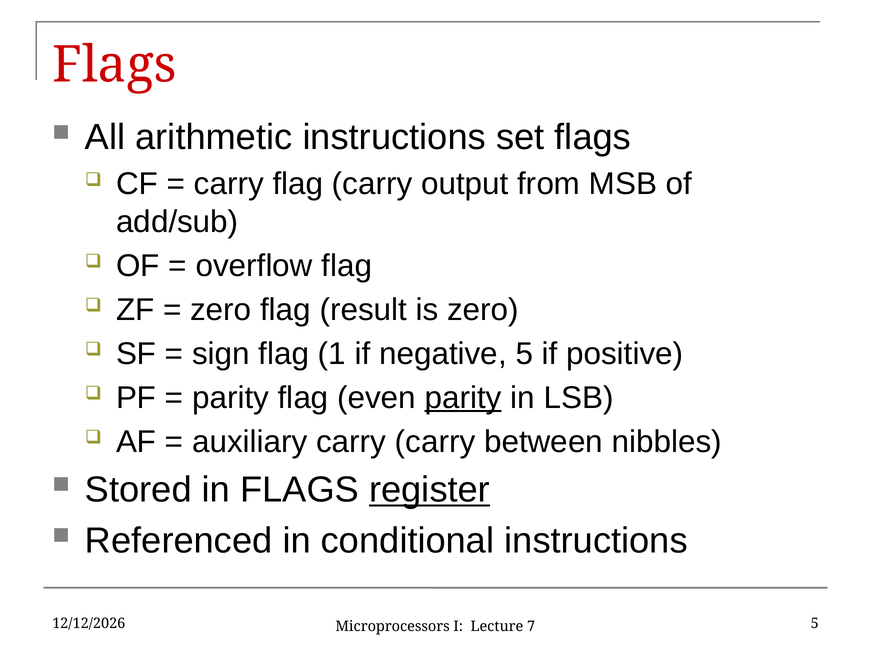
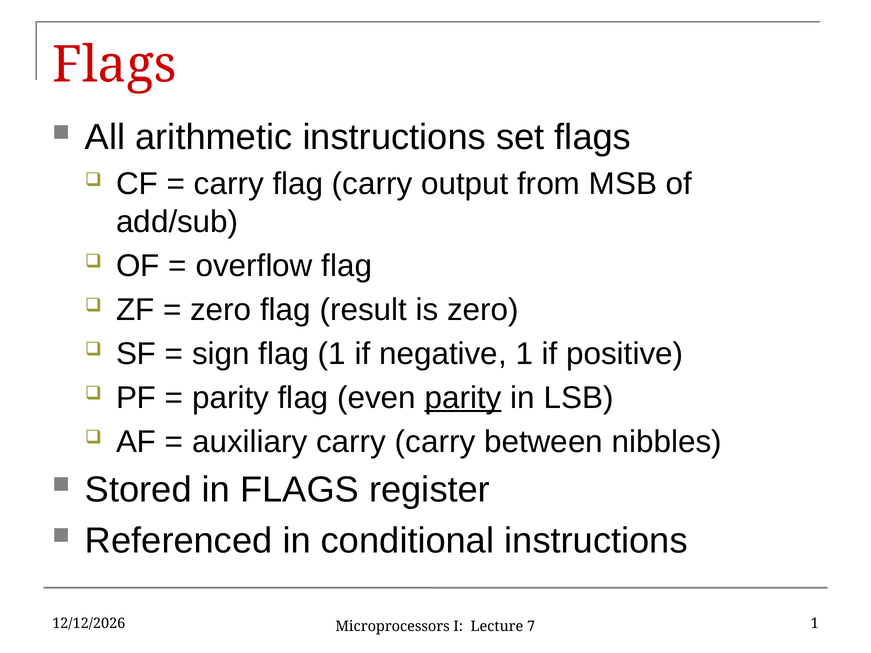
negative 5: 5 -> 1
register underline: present -> none
7 5: 5 -> 1
